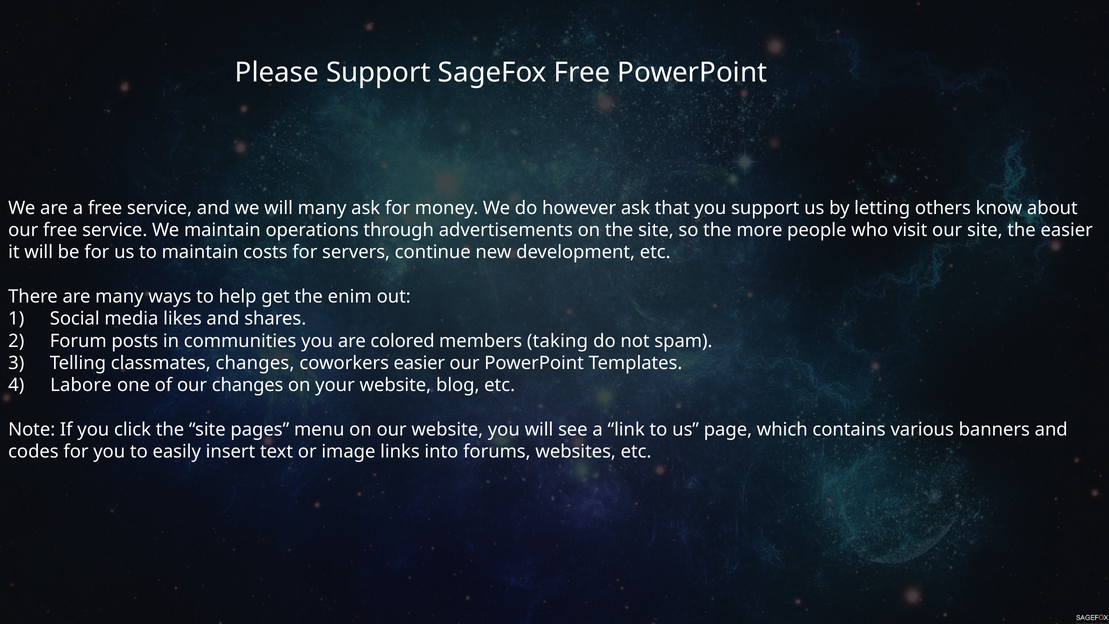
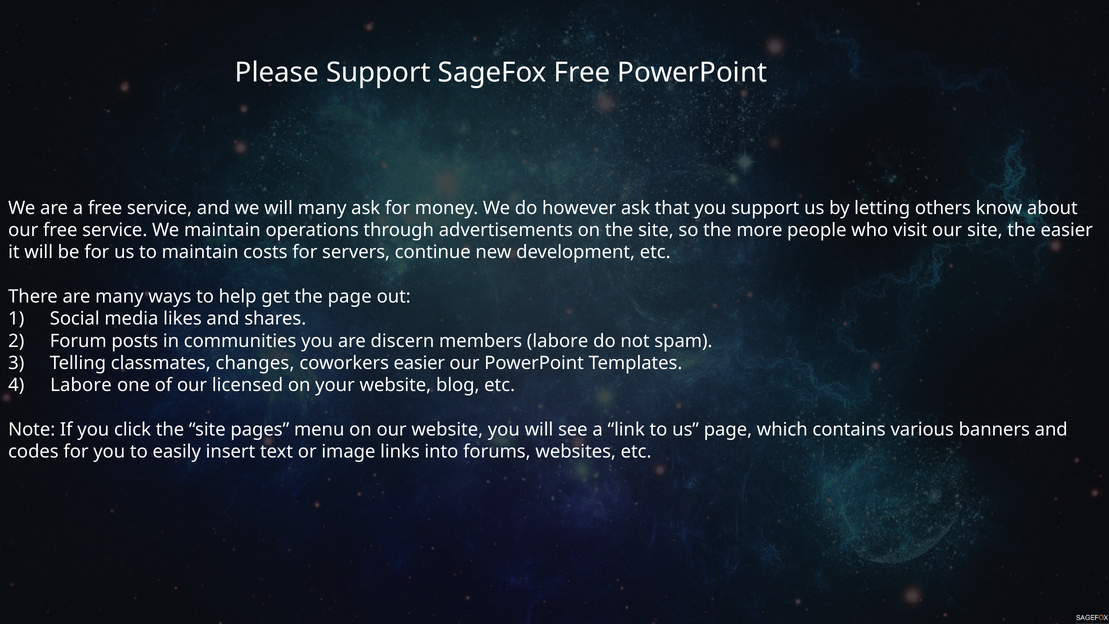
the enim: enim -> page
colored: colored -> discern
members taking: taking -> labore
our changes: changes -> licensed
